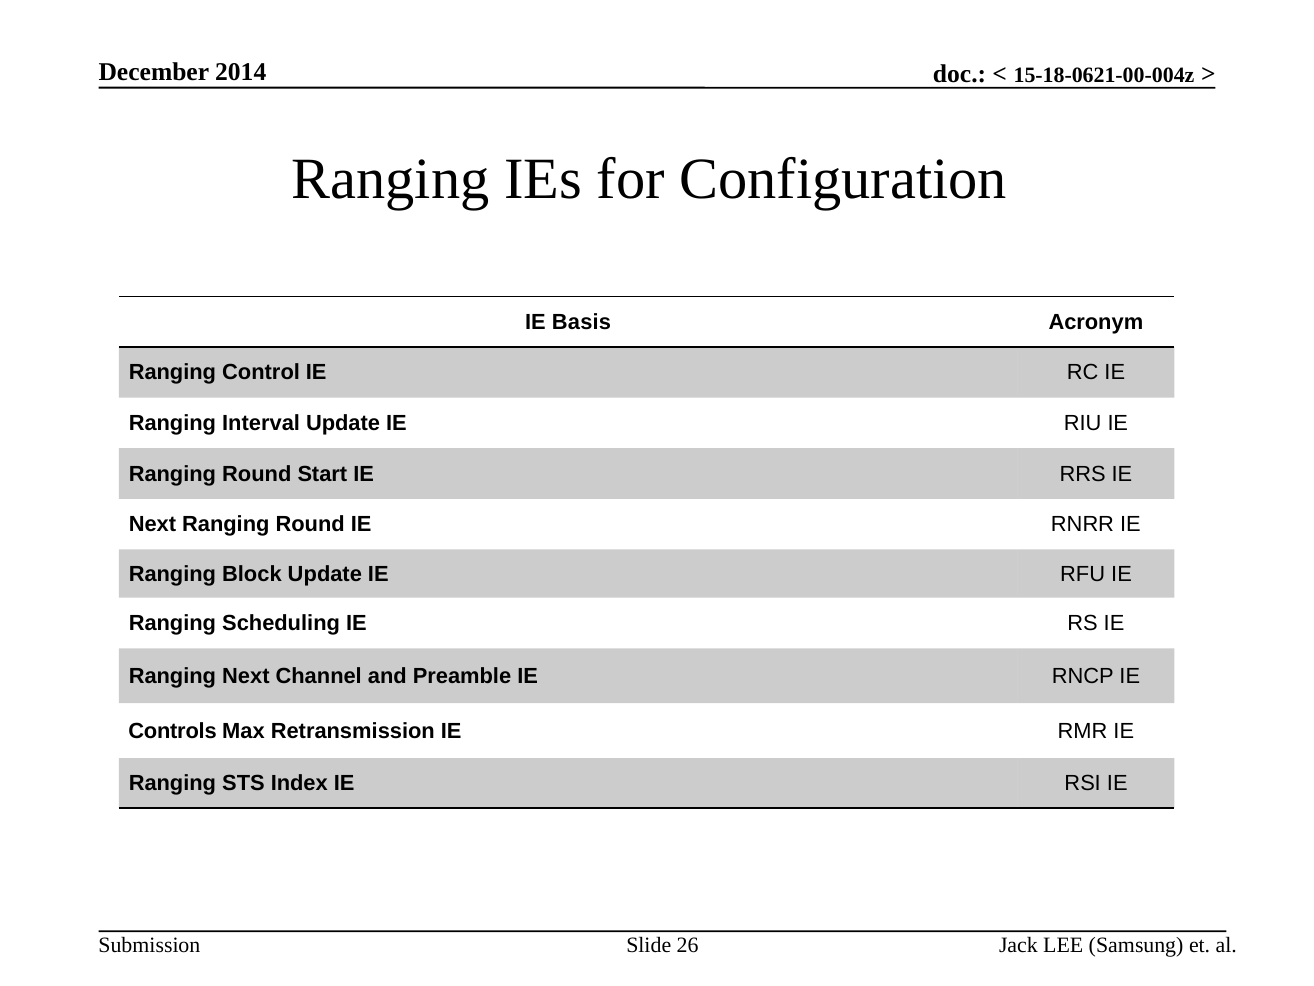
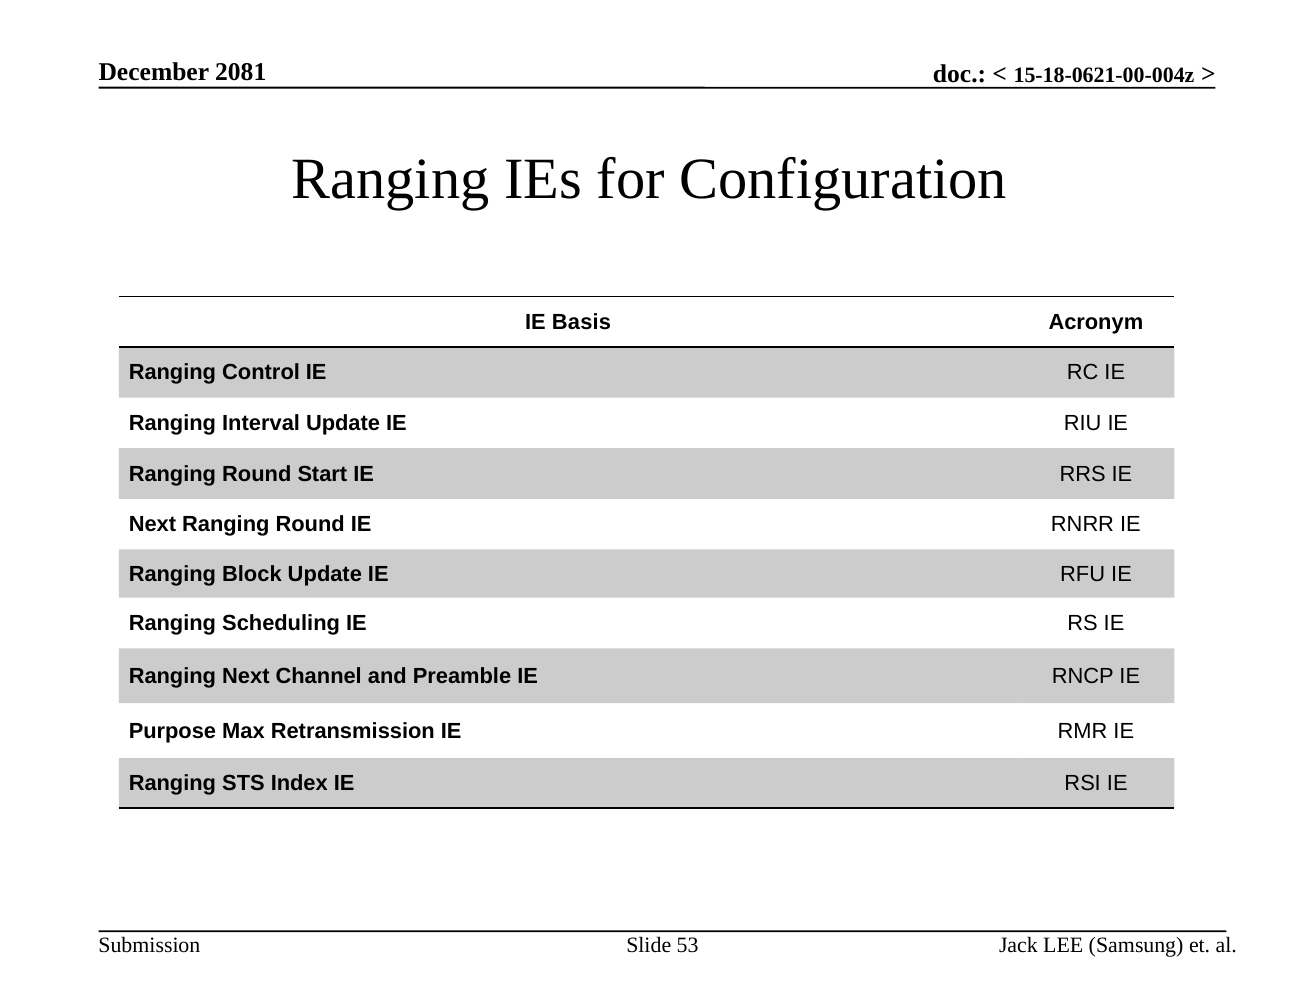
2014: 2014 -> 2081
Controls: Controls -> Purpose
26: 26 -> 53
